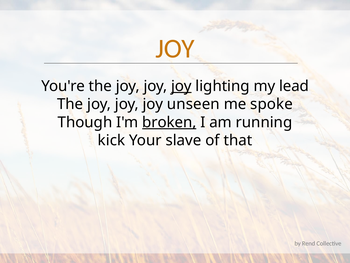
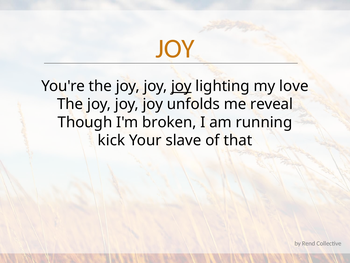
lead: lead -> love
unseen: unseen -> unfolds
spoke: spoke -> reveal
broken underline: present -> none
